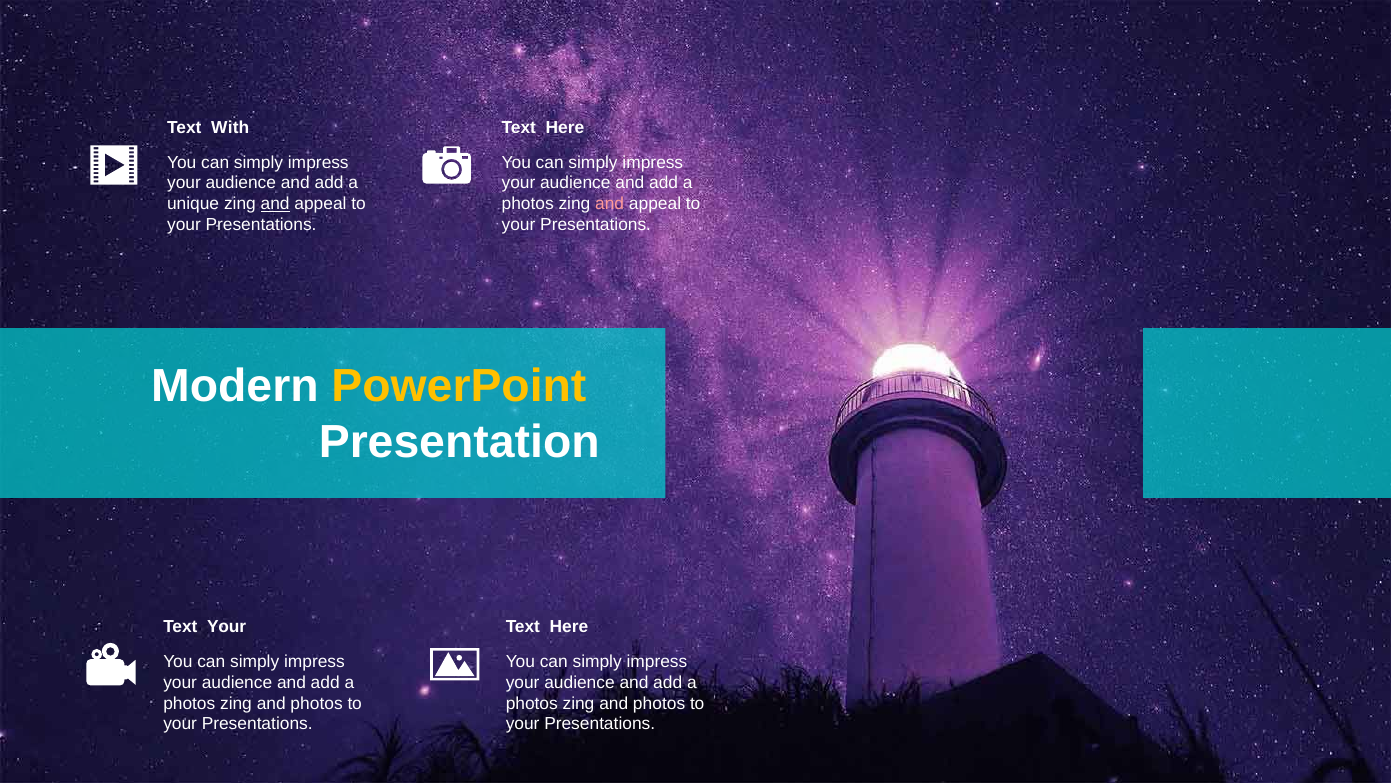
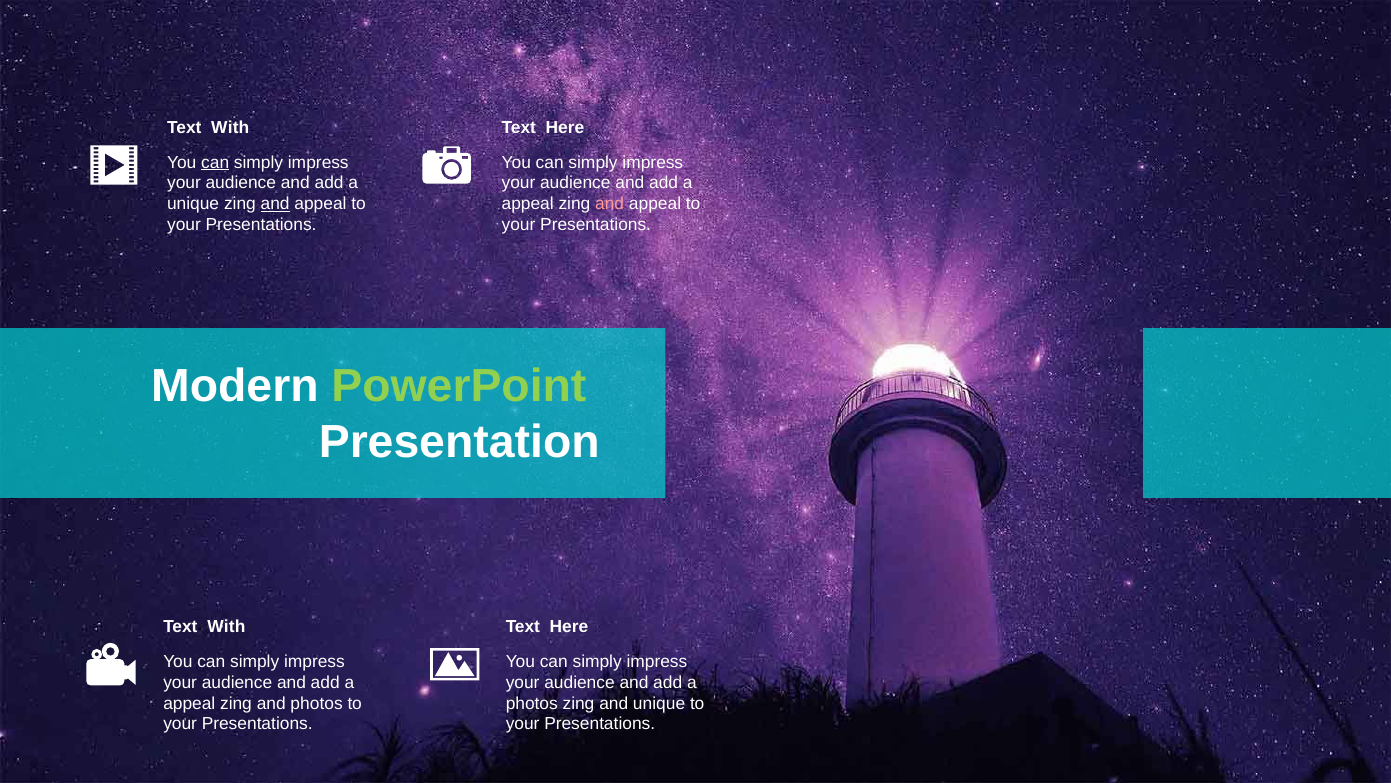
can at (215, 162) underline: none -> present
photos at (528, 204): photos -> appeal
PowerPoint colour: yellow -> light green
Your at (227, 626): Your -> With
photos at (189, 703): photos -> appeal
photos at (659, 703): photos -> unique
